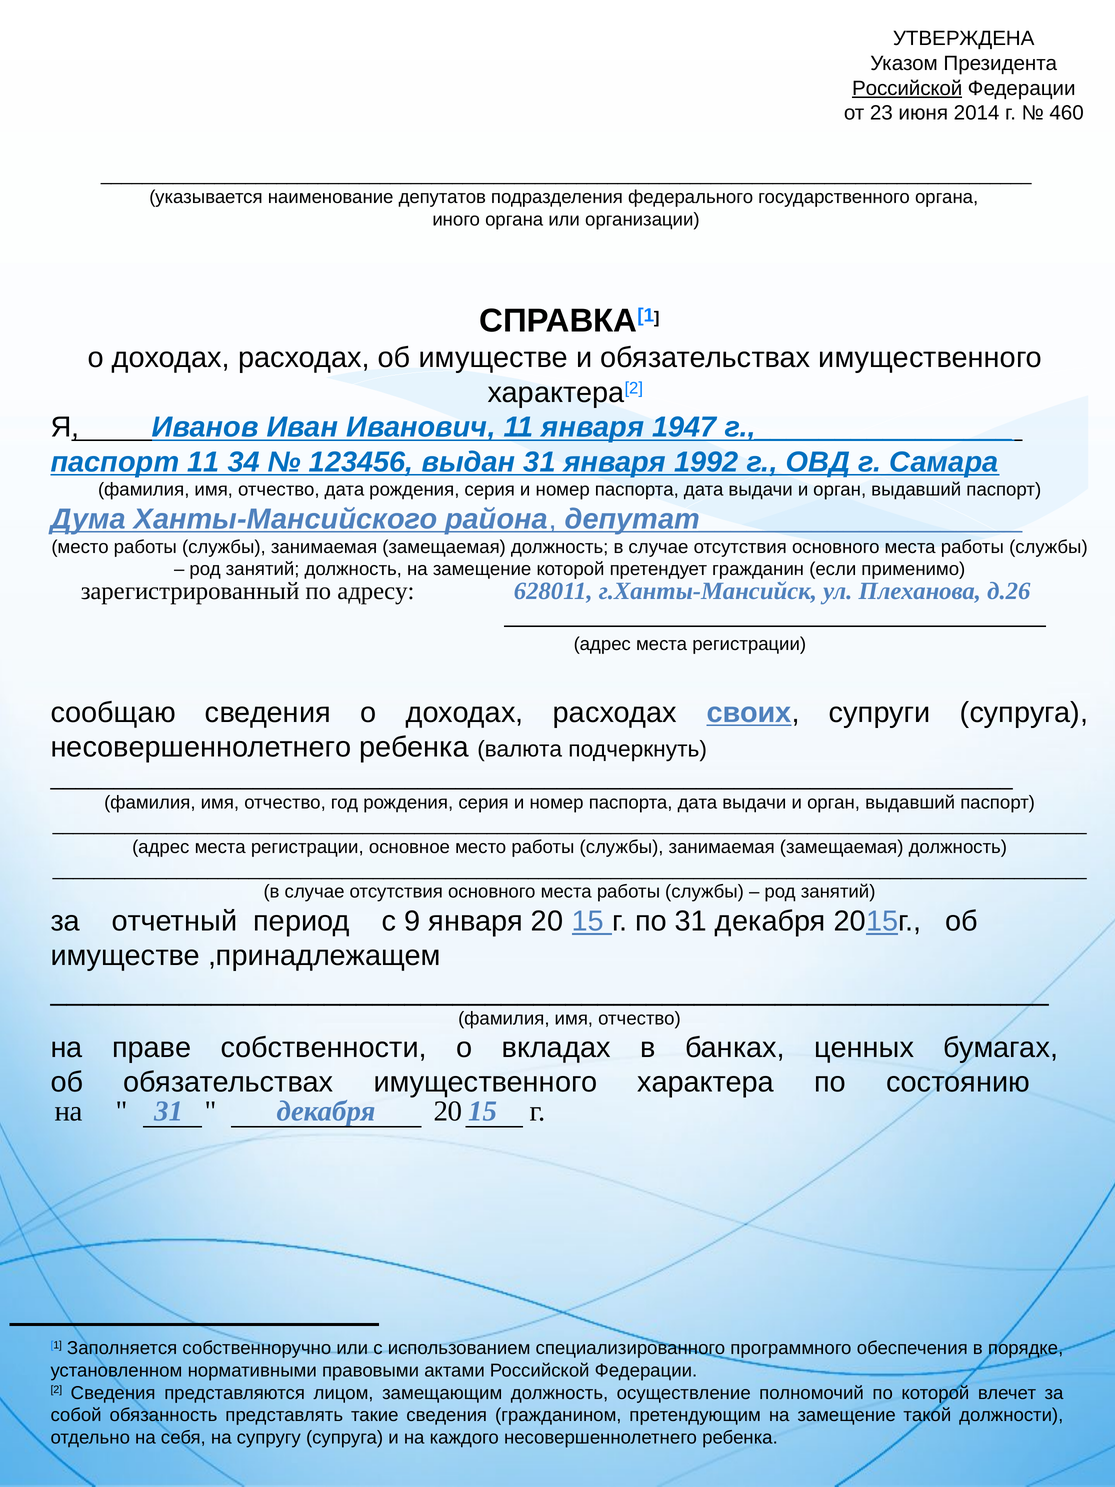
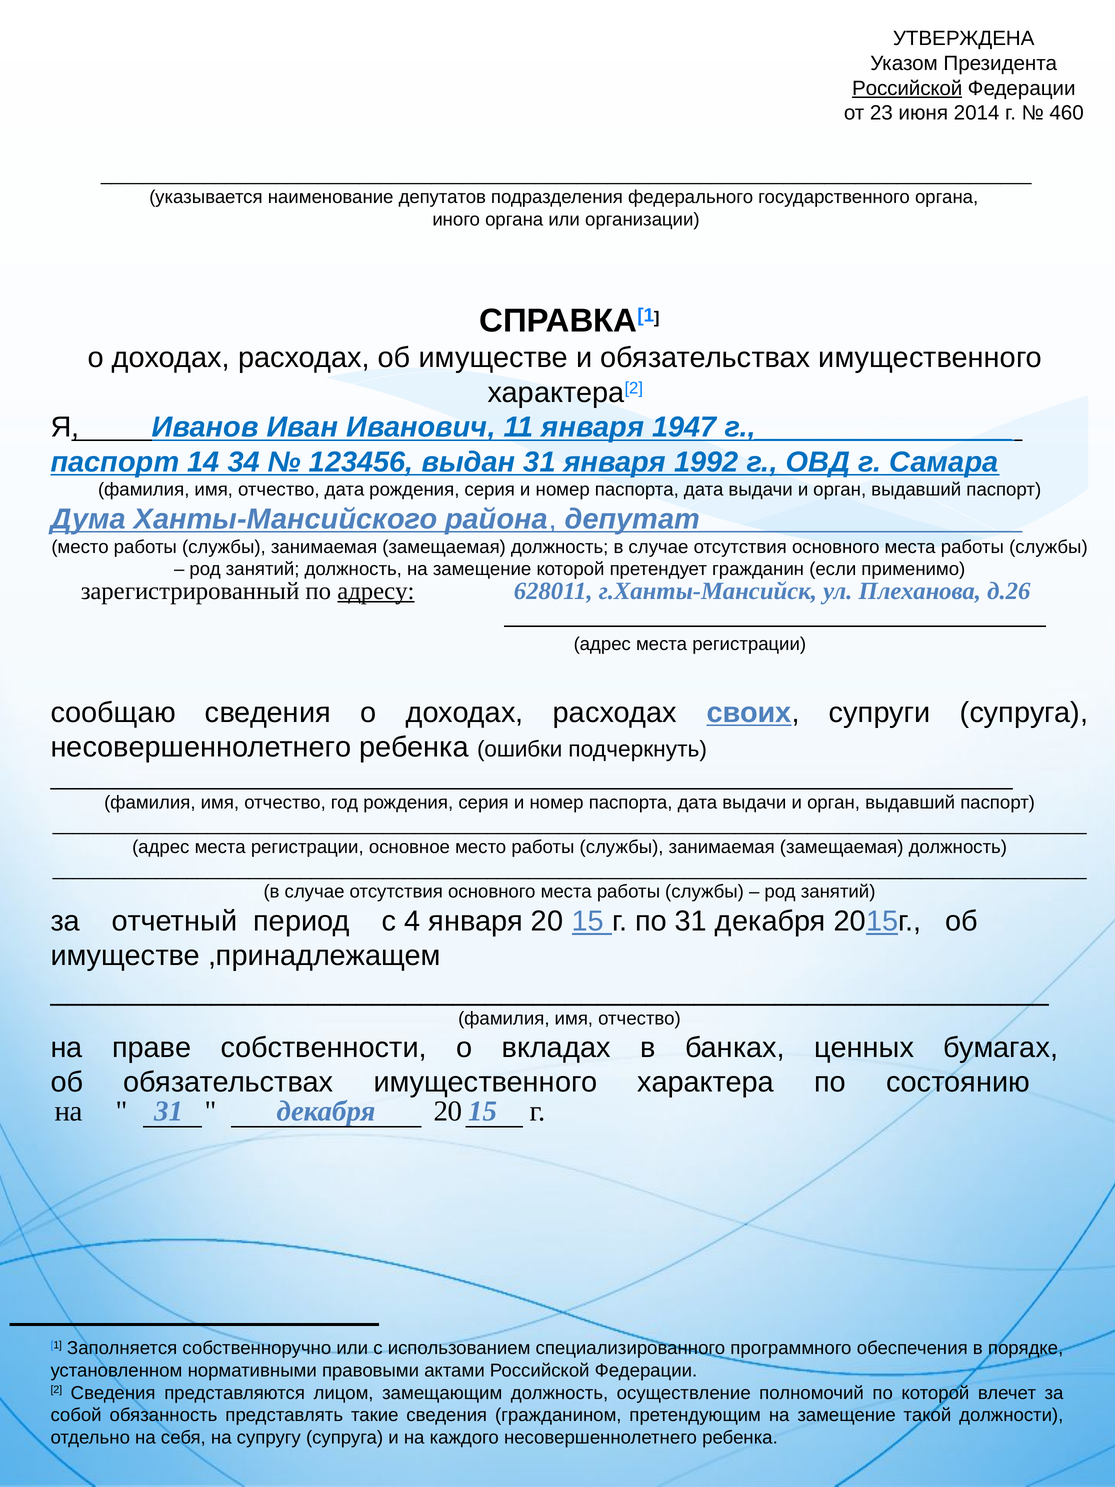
паспорт 11: 11 -> 14
адресу underline: none -> present
валюта: валюта -> ошибки
9: 9 -> 4
